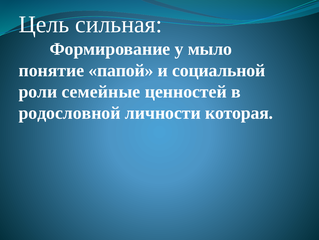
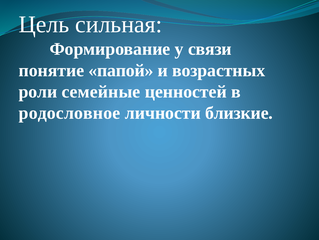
мыло: мыло -> связи
социальной: социальной -> возрастных
родословной: родословной -> родословное
которая: которая -> близкие
